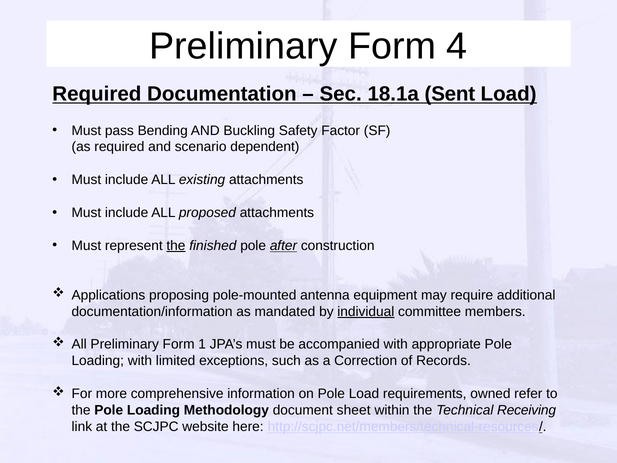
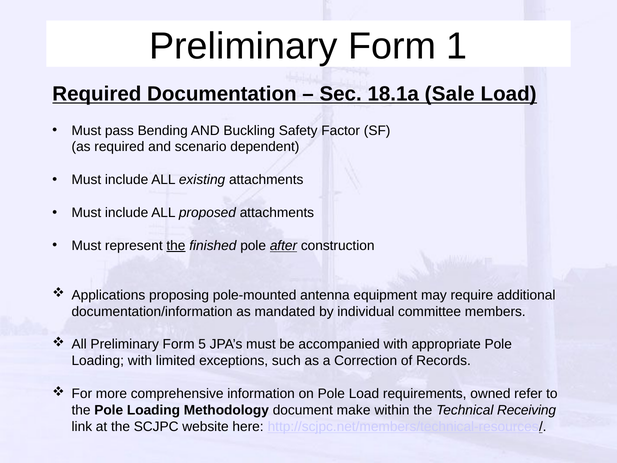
4: 4 -> 1
Sent: Sent -> Sale
individual underline: present -> none
1: 1 -> 5
sheet: sheet -> make
